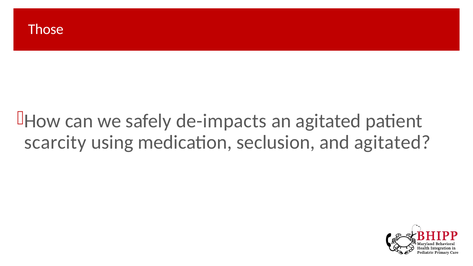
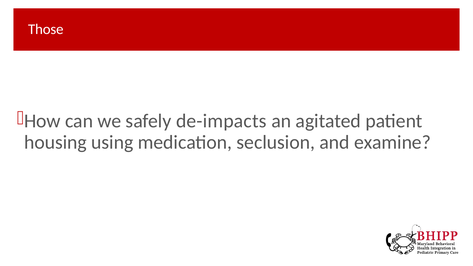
scarcity: scarcity -> housing
and agitated: agitated -> examine
